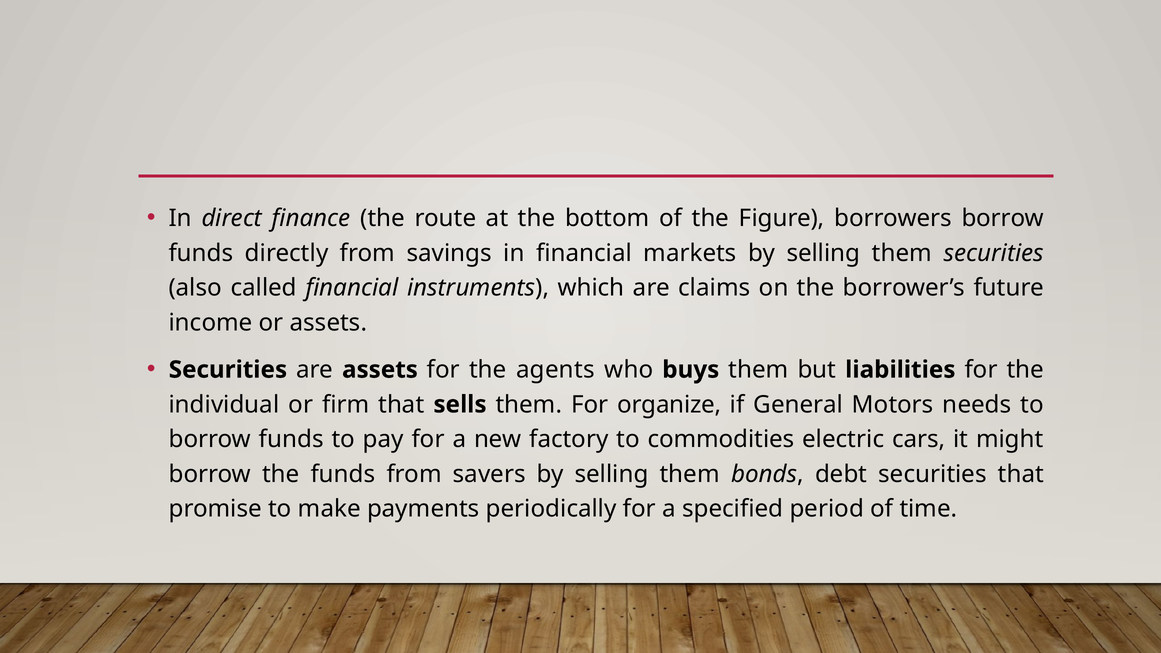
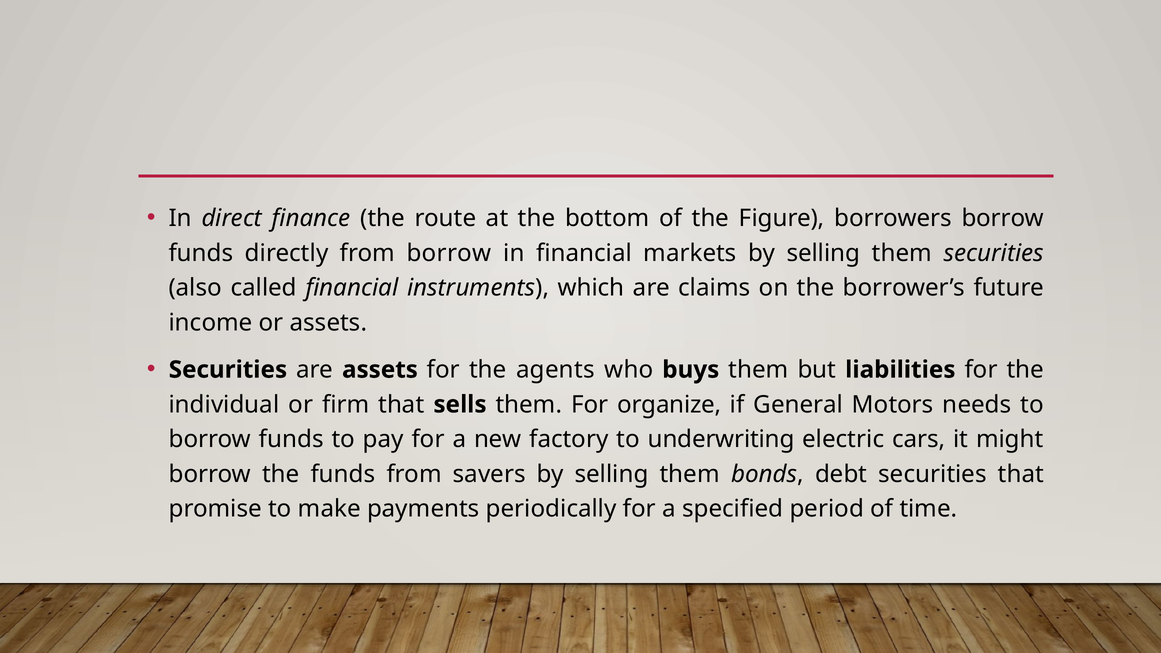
from savings: savings -> borrow
commodities: commodities -> underwriting
